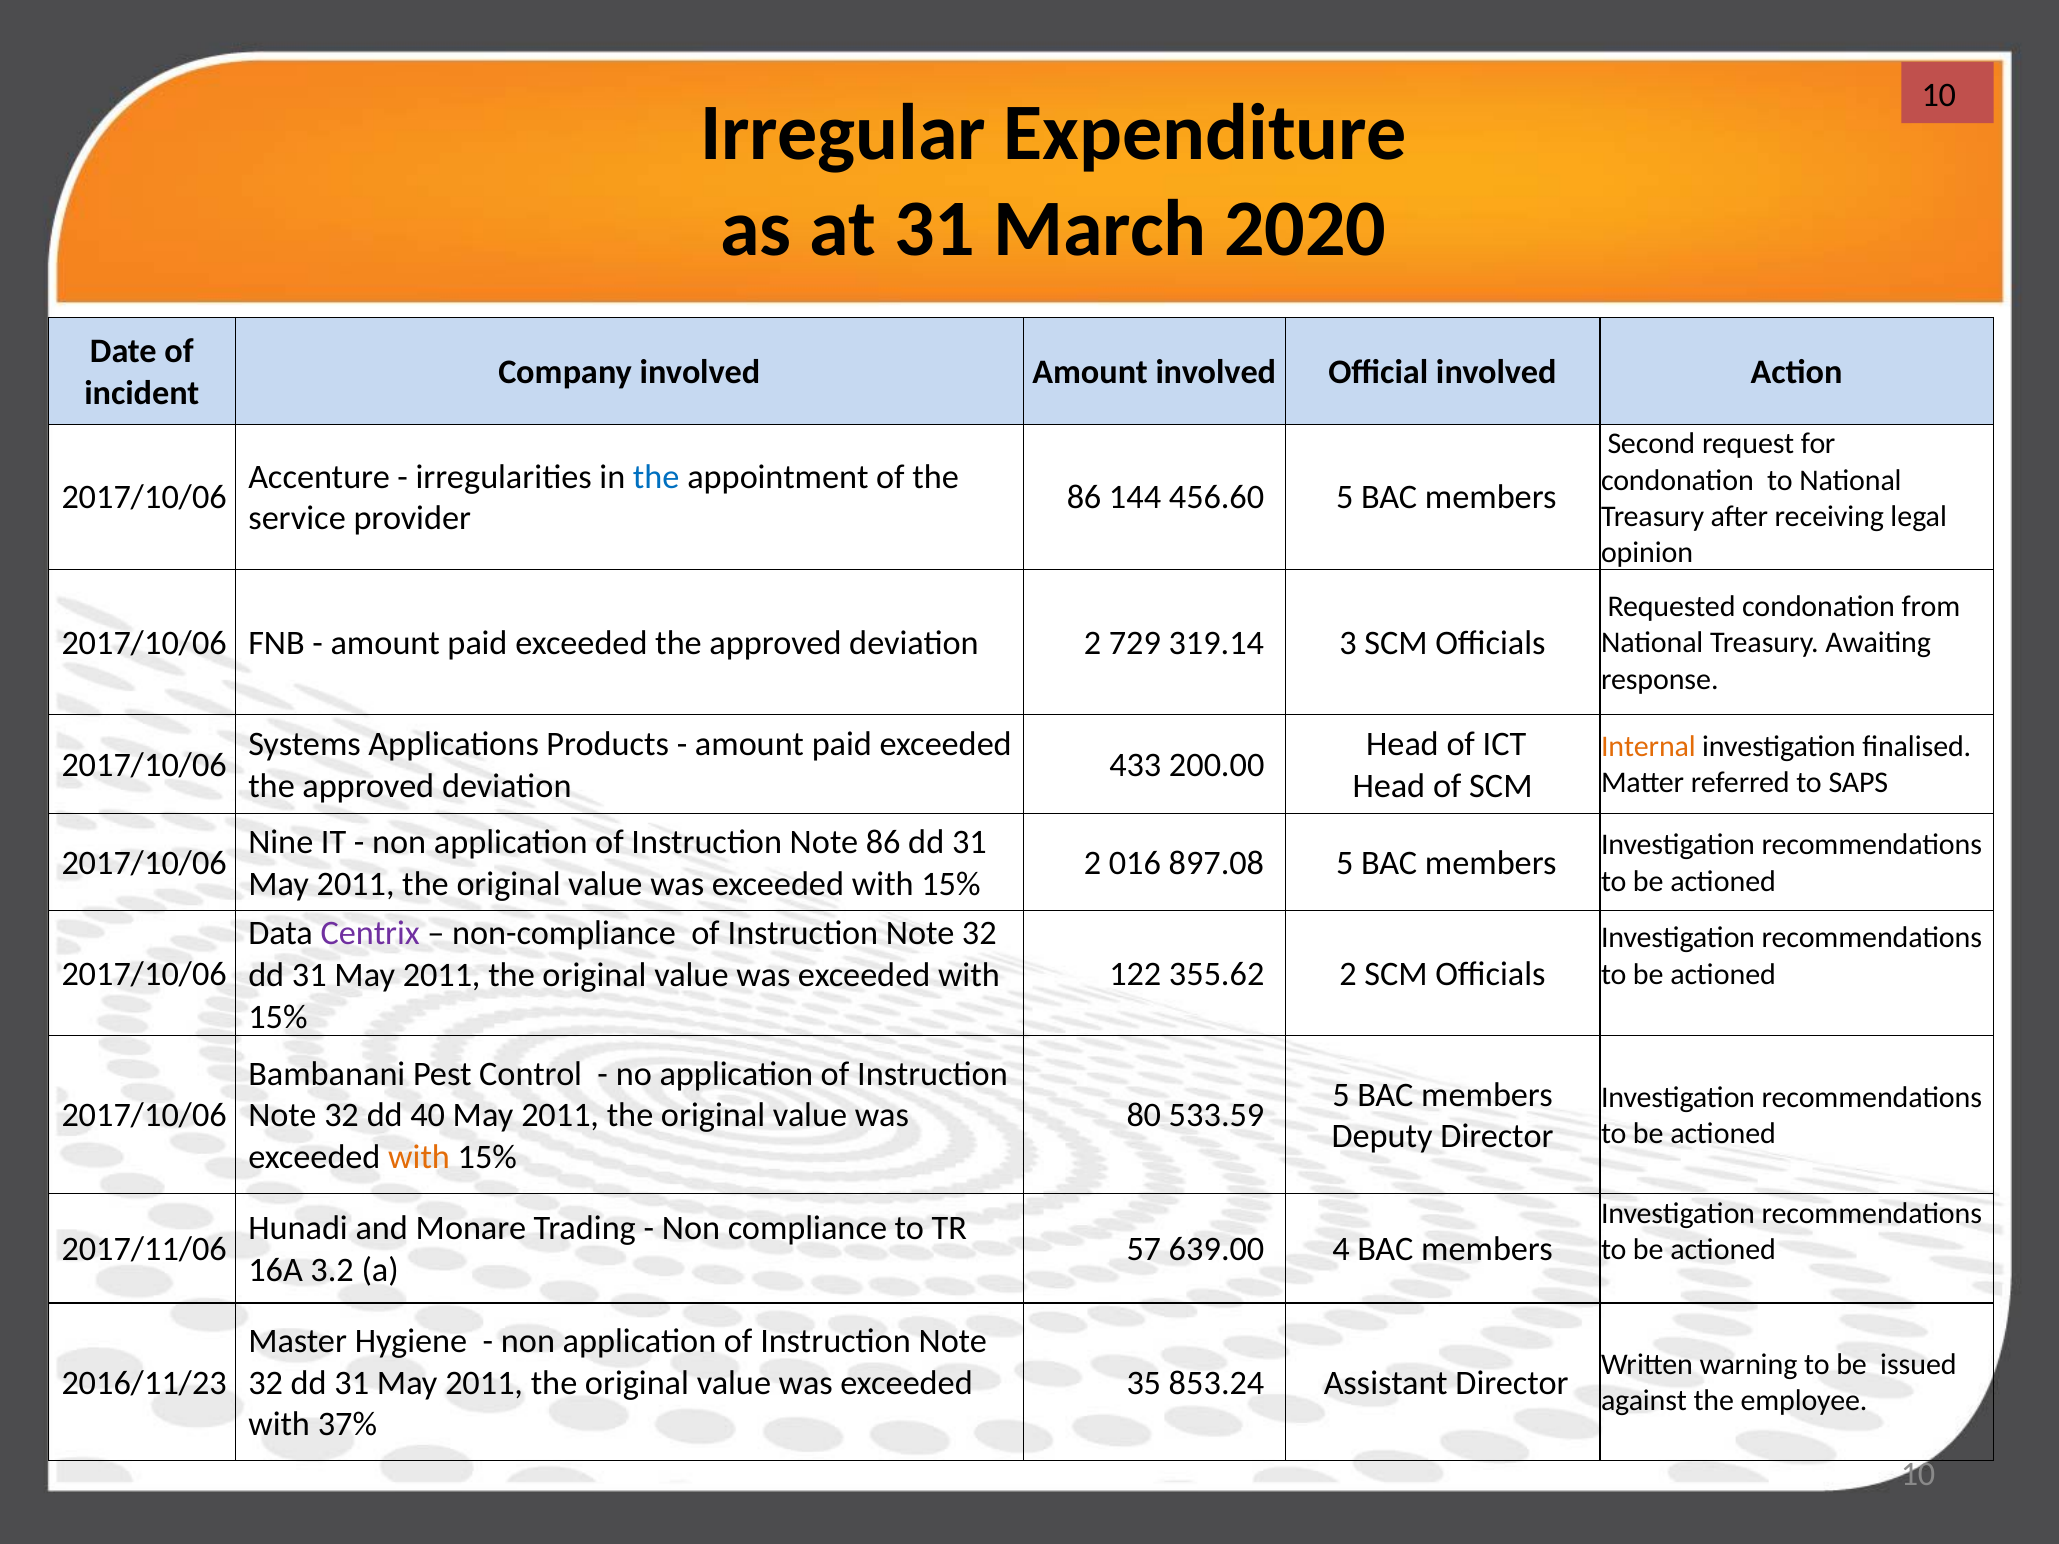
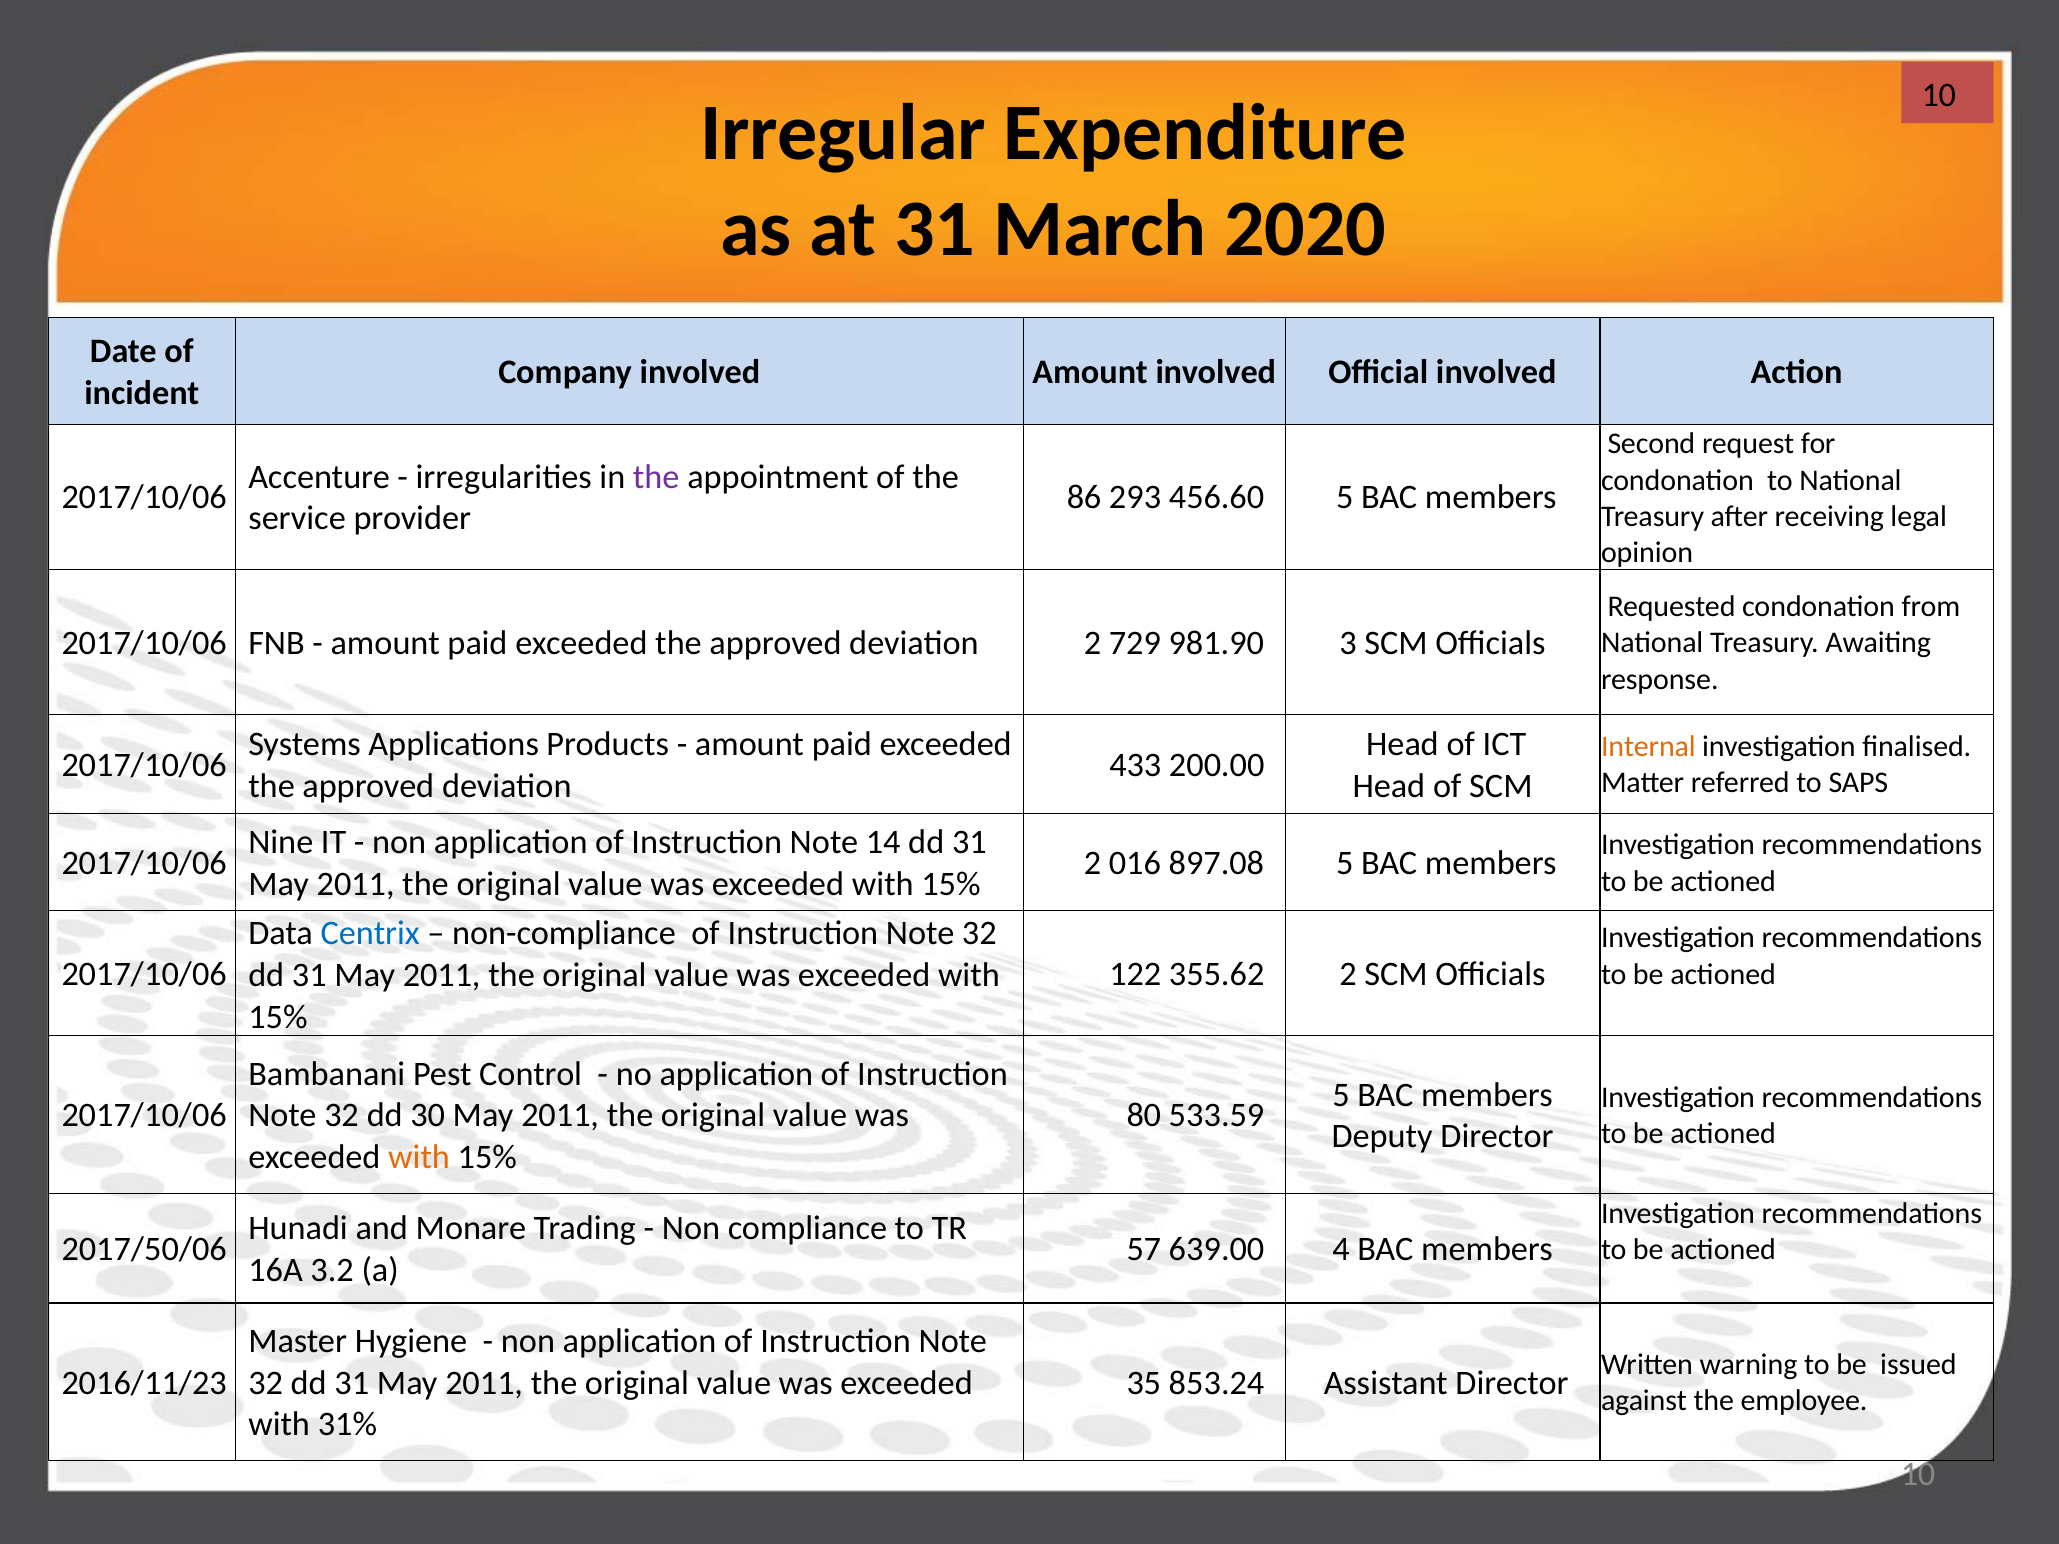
the at (656, 477) colour: blue -> purple
144: 144 -> 293
319.14: 319.14 -> 981.90
Note 86: 86 -> 14
Centrix colour: purple -> blue
40: 40 -> 30
2017/11/06: 2017/11/06 -> 2017/50/06
37%: 37% -> 31%
